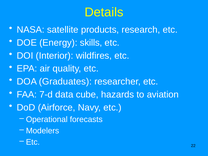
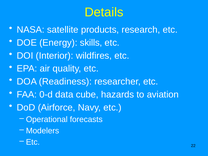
Graduates: Graduates -> Readiness
7-d: 7-d -> 0-d
